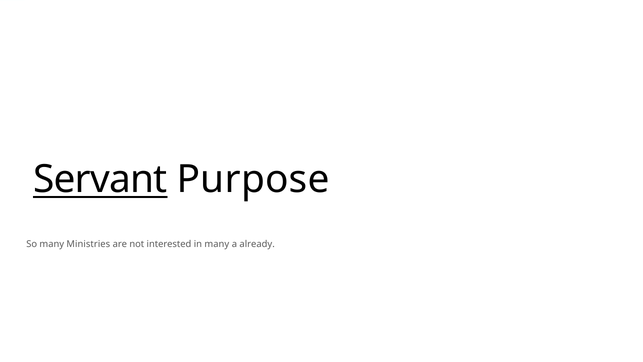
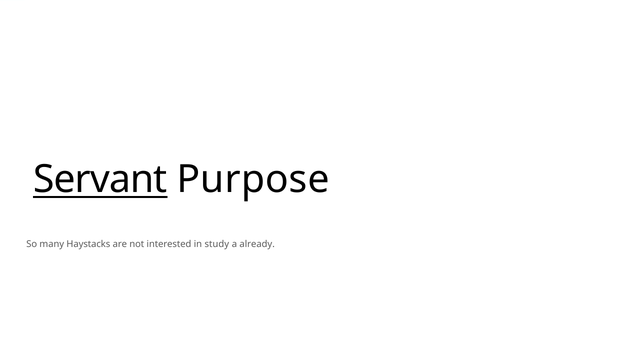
Ministries: Ministries -> Haystacks
in many: many -> study
